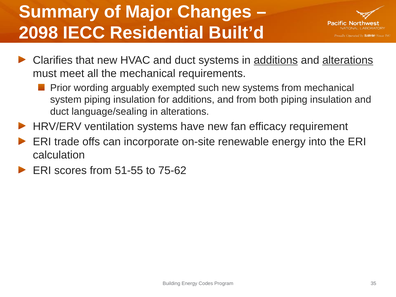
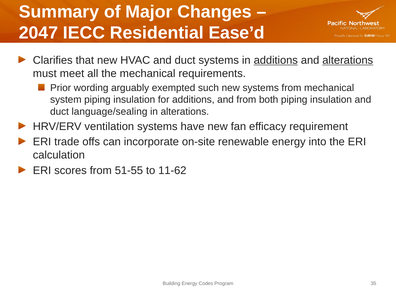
2098: 2098 -> 2047
Built’d: Built’d -> Ease’d
75-62: 75-62 -> 11-62
